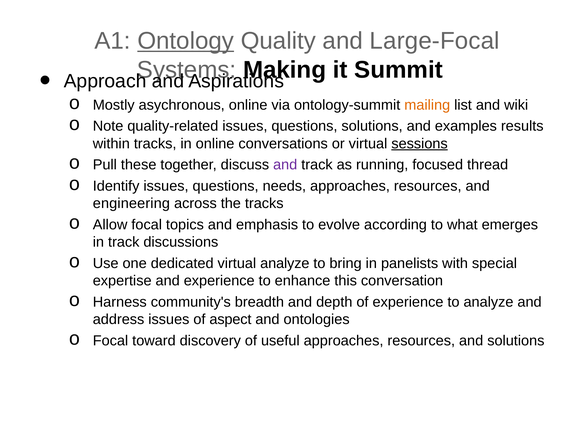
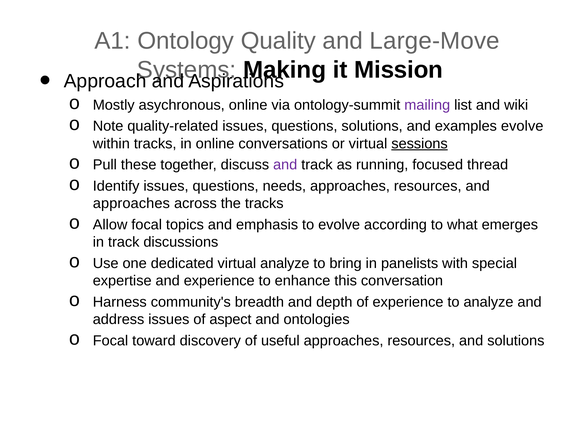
Ontology underline: present -> none
Large-Focal: Large-Focal -> Large-Move
Summit: Summit -> Mission
mailing colour: orange -> purple
examples results: results -> evolve
engineering at (131, 203): engineering -> approaches
